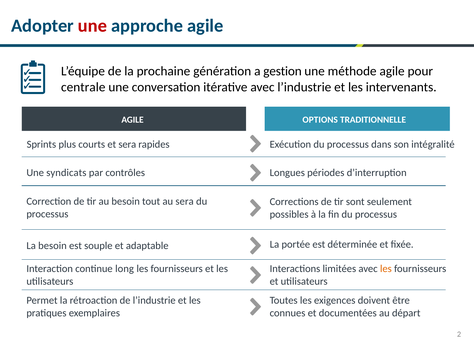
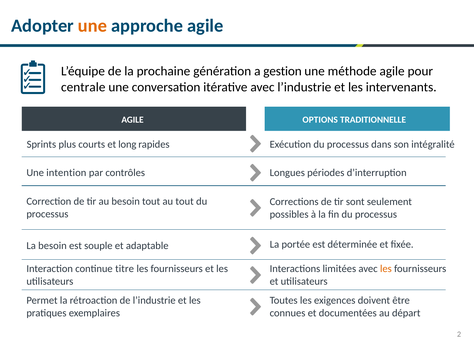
une at (93, 26) colour: red -> orange
et sera: sera -> long
syndicats: syndicats -> intention
au sera: sera -> tout
long: long -> titre
